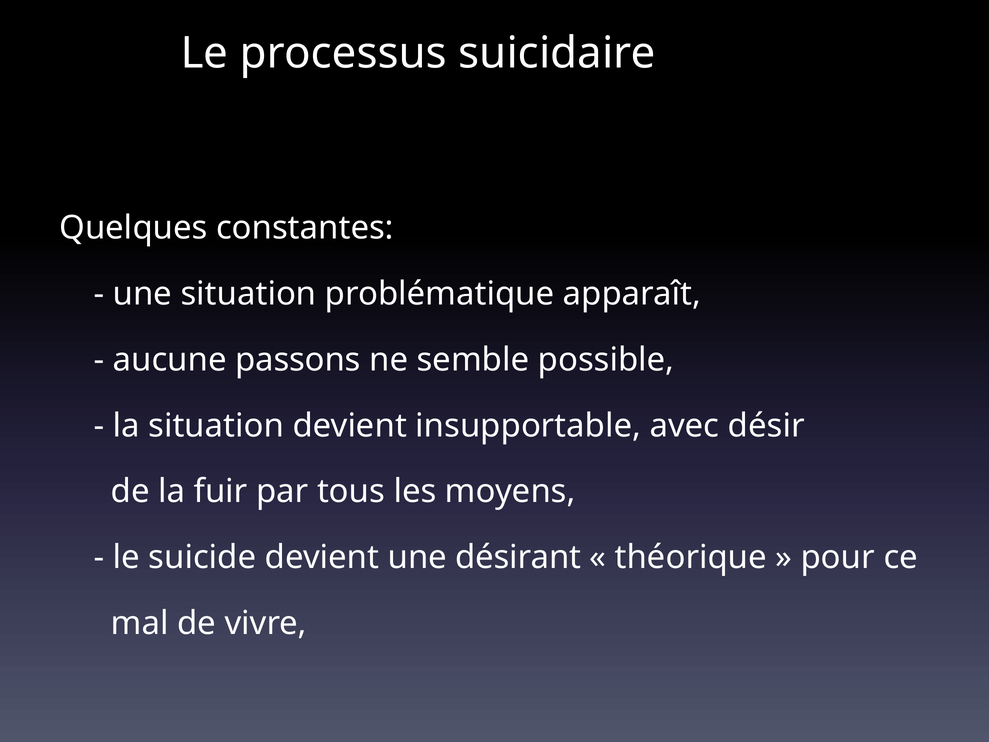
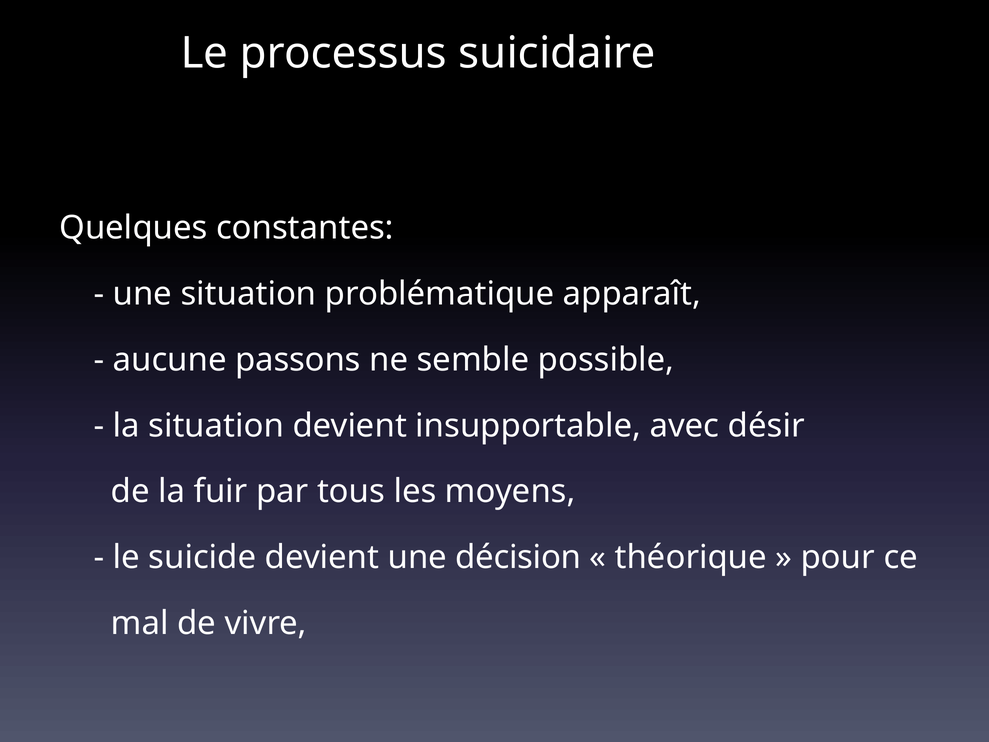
désirant: désirant -> décision
